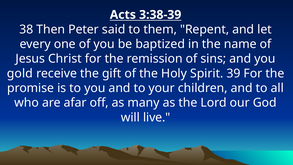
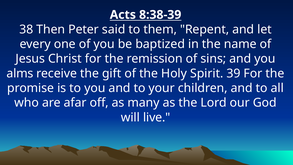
3:38-39: 3:38-39 -> 8:38-39
gold: gold -> alms
